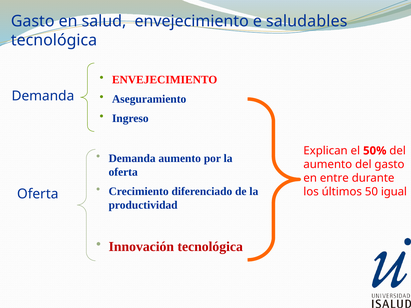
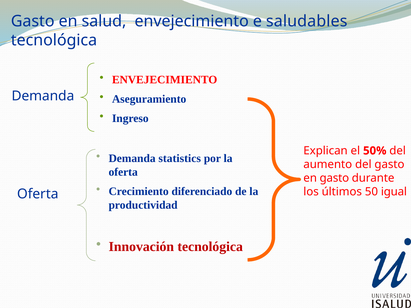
Demanda aumento: aumento -> statistics
en entre: entre -> gasto
